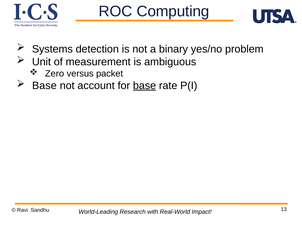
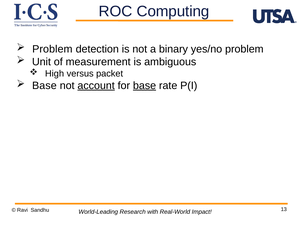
Systems at (52, 49): Systems -> Problem
Zero: Zero -> High
account underline: none -> present
